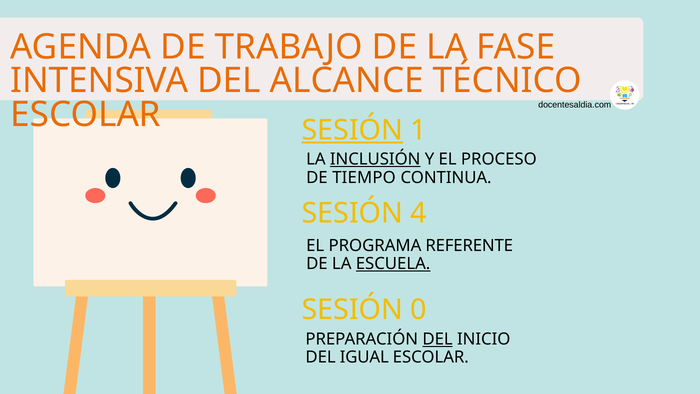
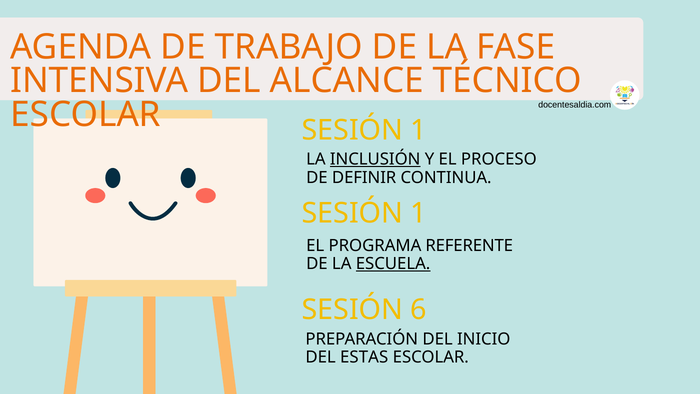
SESIÓN at (352, 130) underline: present -> none
TIEMPO: TIEMPO -> DEFINIR
4 at (418, 213): 4 -> 1
0: 0 -> 6
DEL at (438, 339) underline: present -> none
IGUAL: IGUAL -> ESTAS
